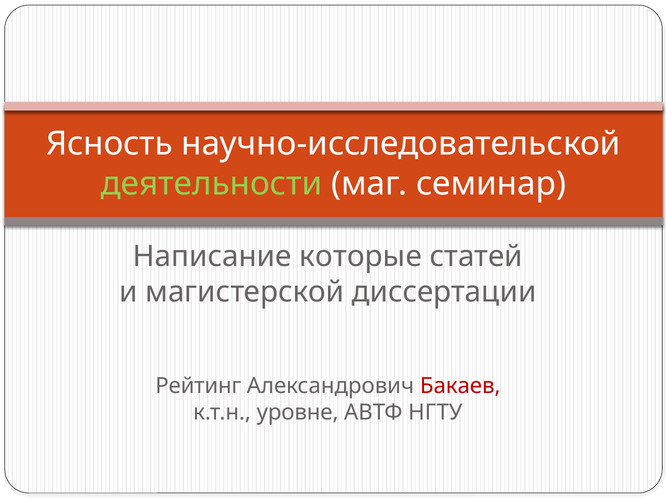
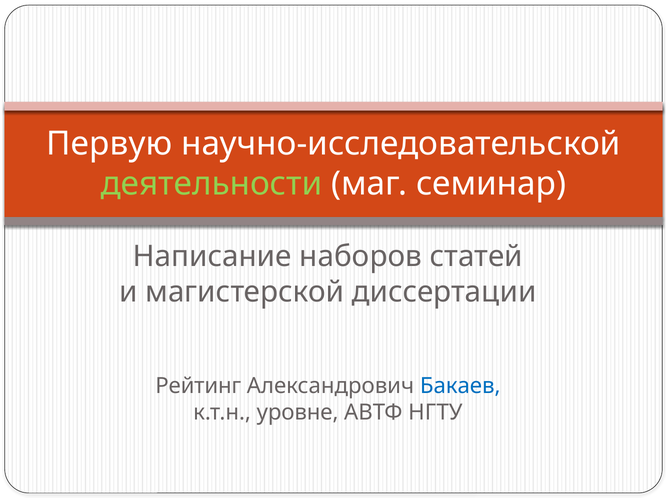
Ясность: Ясность -> Первую
которые: которые -> наборов
Бакаев colour: red -> blue
